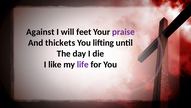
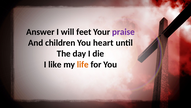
Against: Against -> Answer
thickets: thickets -> children
lifting: lifting -> heart
life colour: purple -> orange
